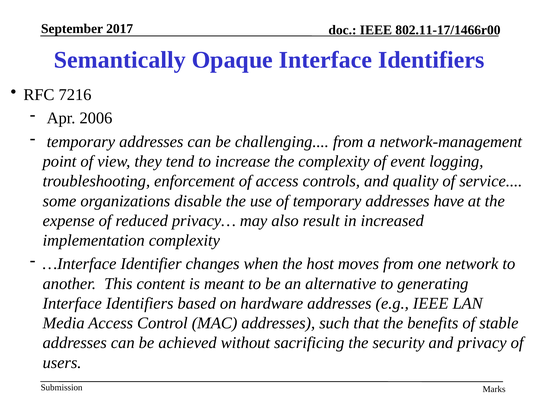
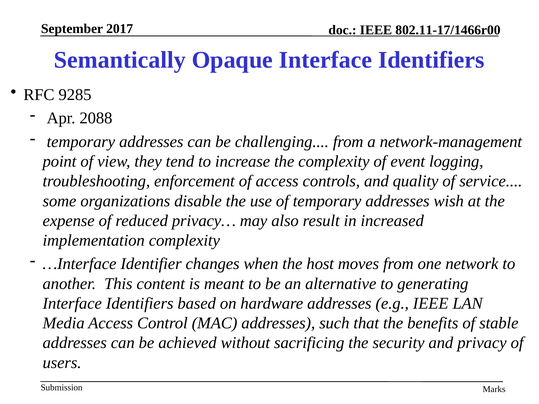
7216: 7216 -> 9285
2006: 2006 -> 2088
have: have -> wish
